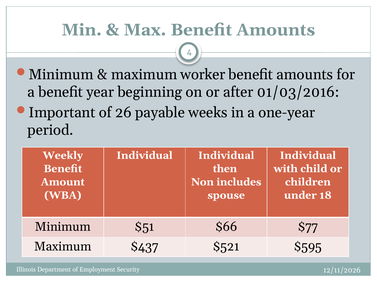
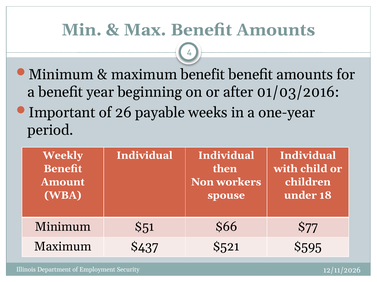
maximum worker: worker -> benefit
includes: includes -> workers
